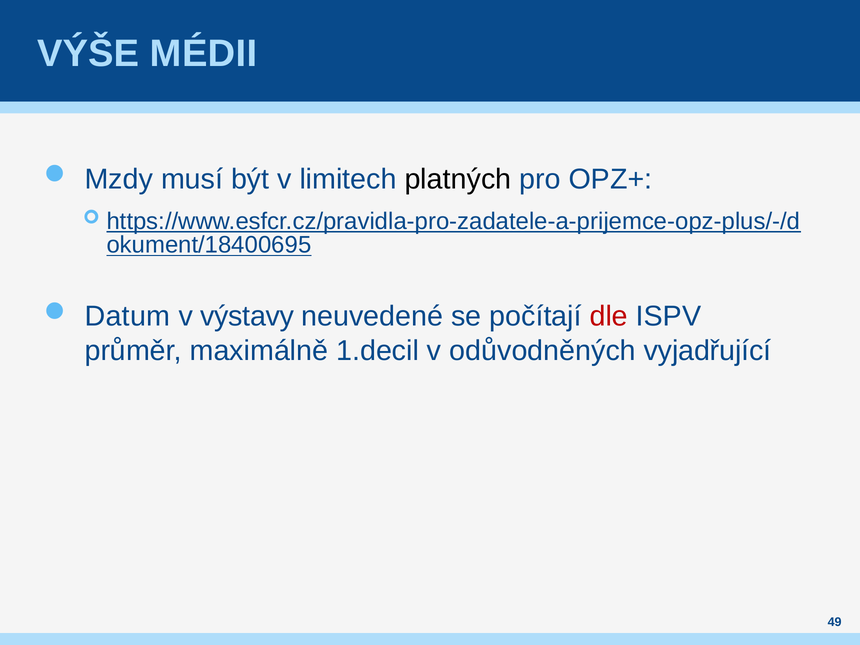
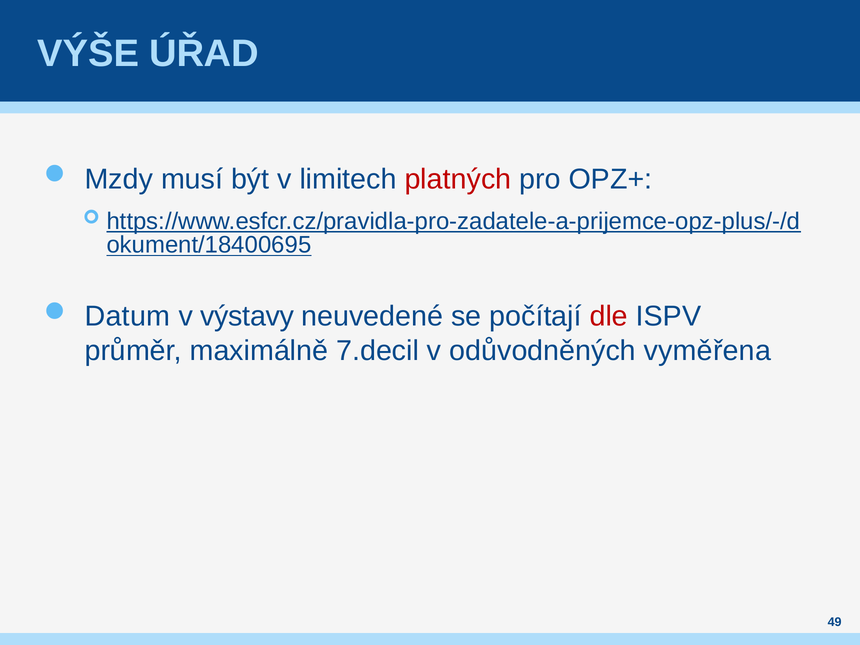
MÉDII: MÉDII -> ÚŘAD
platných colour: black -> red
1.decil: 1.decil -> 7.decil
vyjadřující: vyjadřující -> vyměřena
